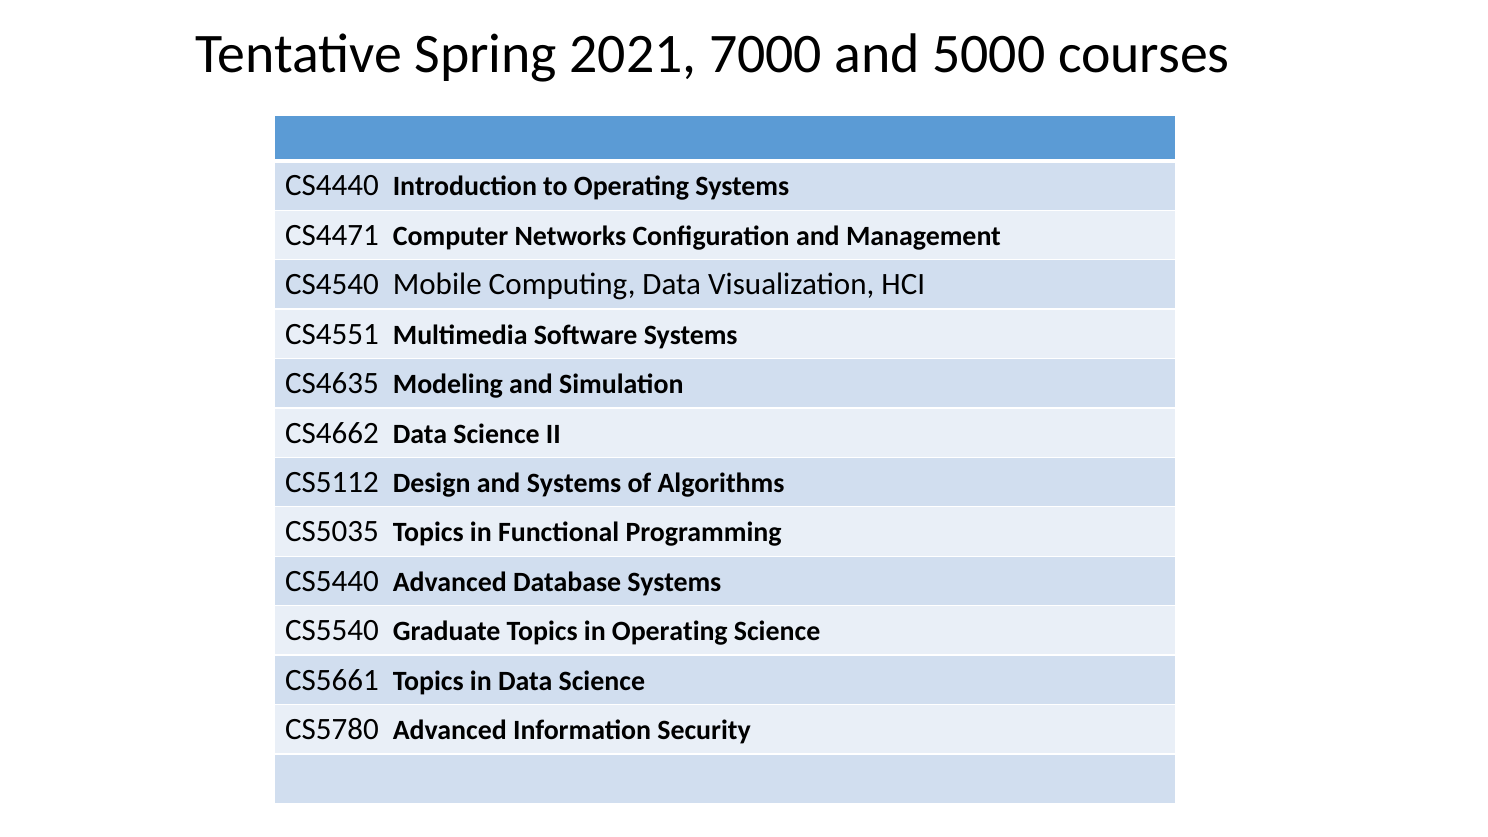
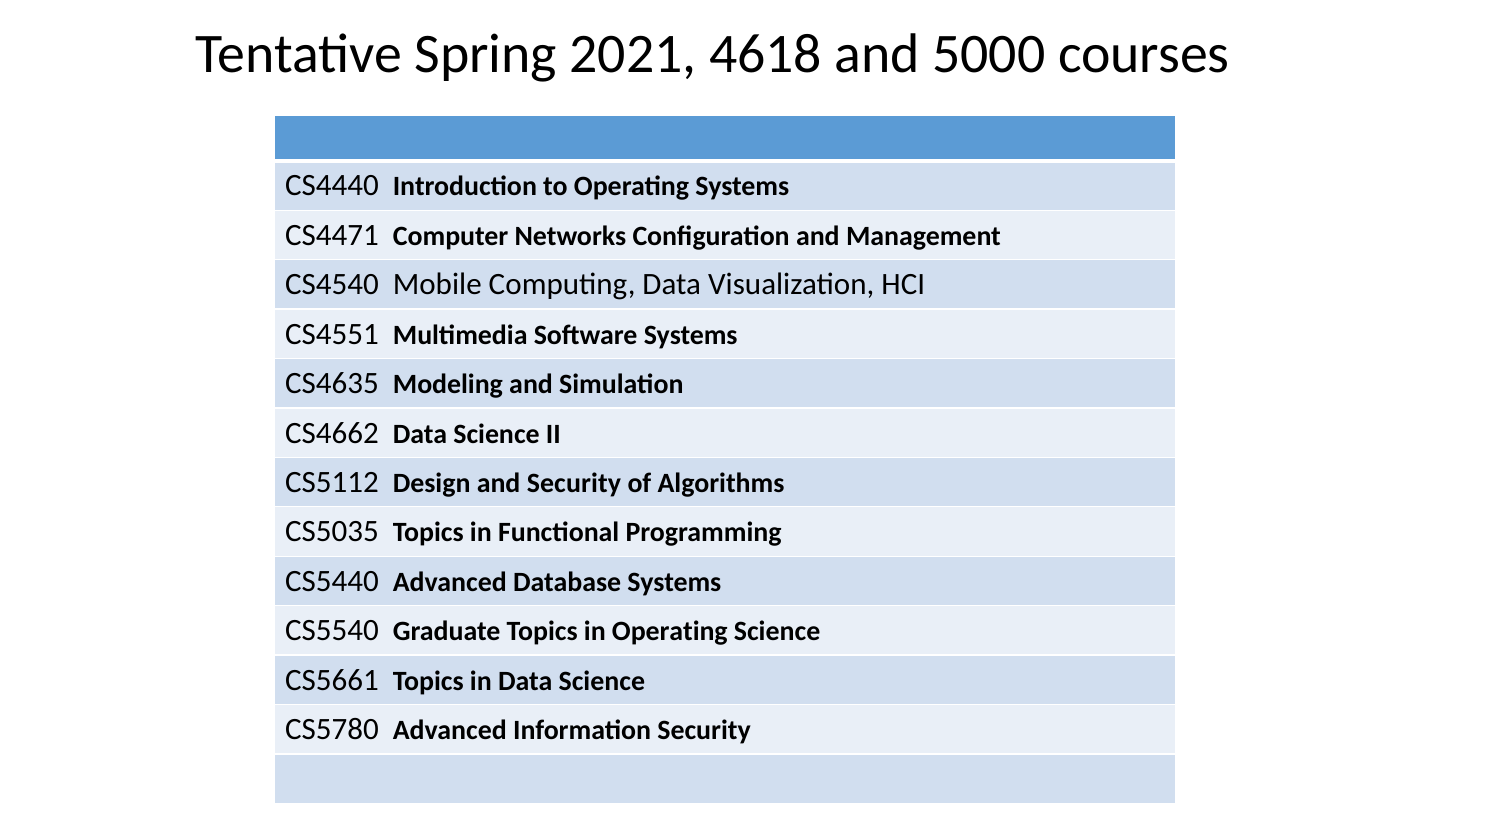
7000: 7000 -> 4618
and Systems: Systems -> Security
